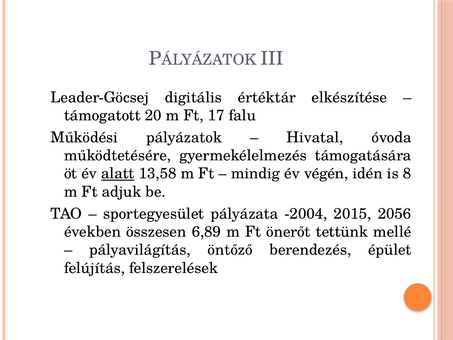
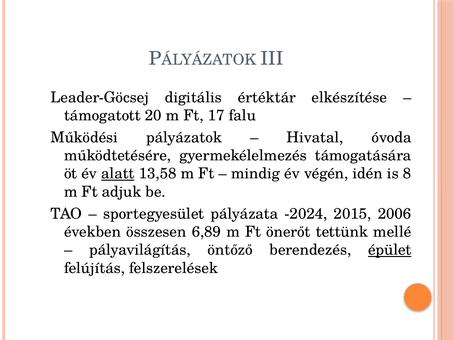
-2004: -2004 -> -2024
2056: 2056 -> 2006
épület underline: none -> present
